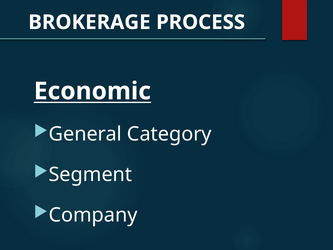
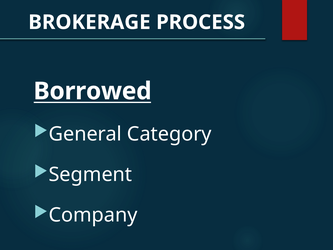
Economic: Economic -> Borrowed
